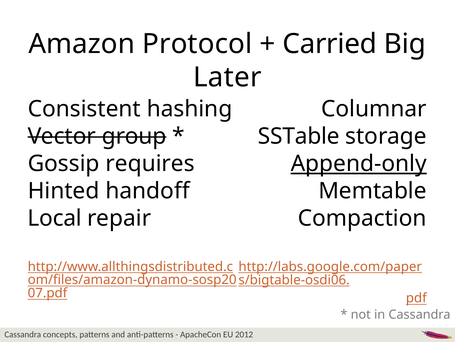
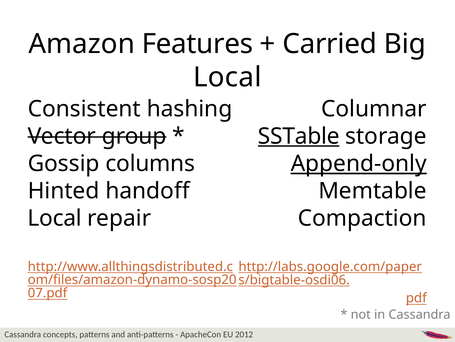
Protocol: Protocol -> Features
Later at (227, 77): Later -> Local
SSTable underline: none -> present
requires: requires -> columns
